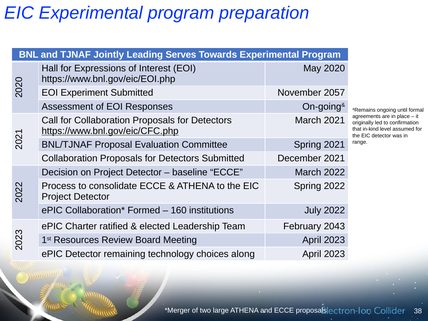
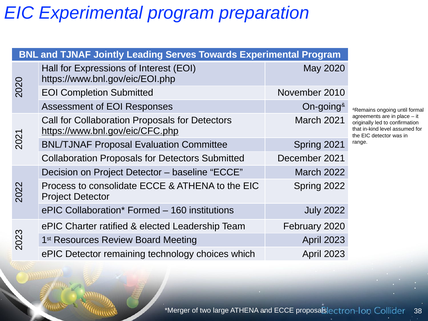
Experiment: Experiment -> Completion
2057: 2057 -> 2010
February 2043: 2043 -> 2020
along: along -> which
